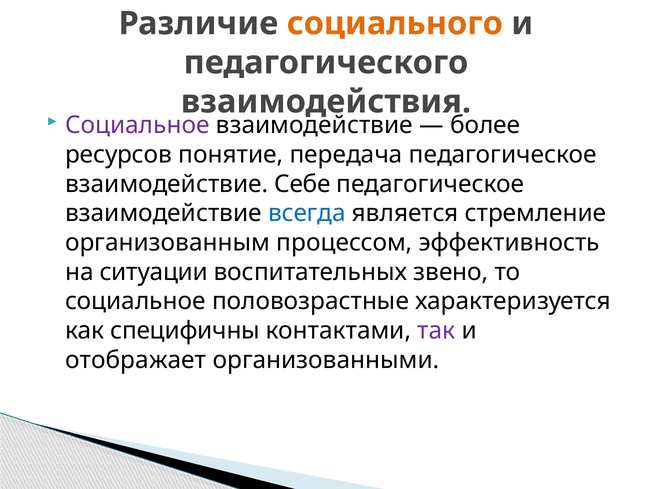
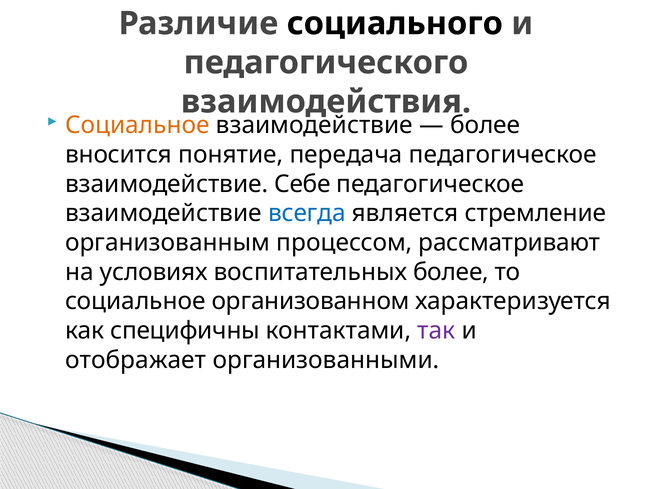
социального colour: orange -> black
Социальное at (137, 125) colour: purple -> orange
ресурсов: ресурсов -> вносится
эффективность: эффективность -> рассматривают
ситуации: ситуации -> условиях
воспитательных звено: звено -> более
половозрастные: половозрастные -> организованном
